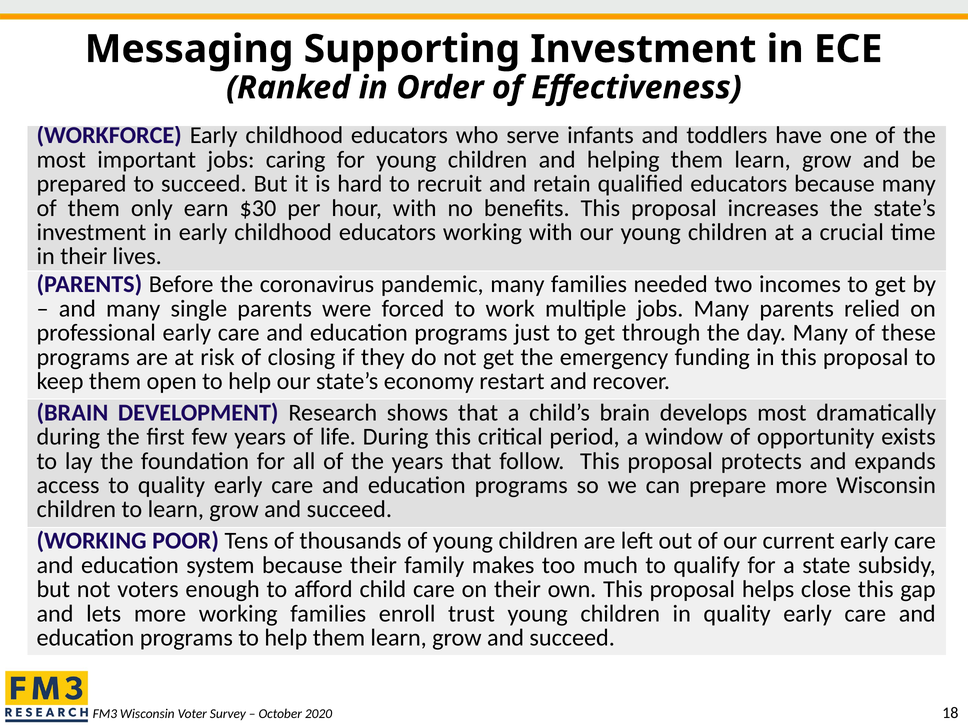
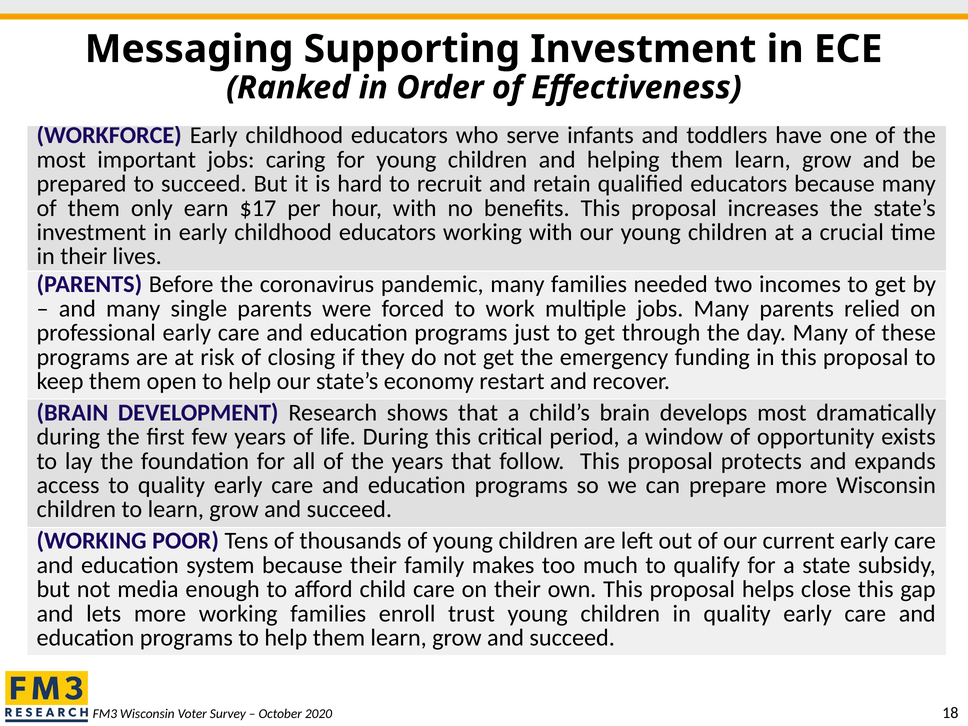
$30: $30 -> $17
voters: voters -> media
